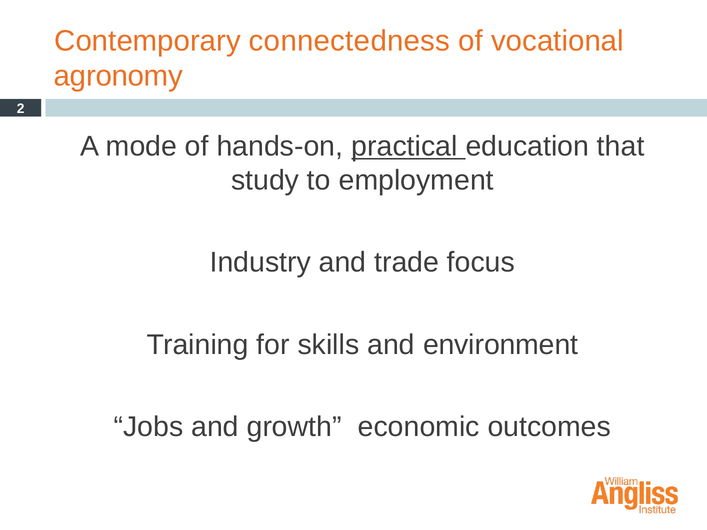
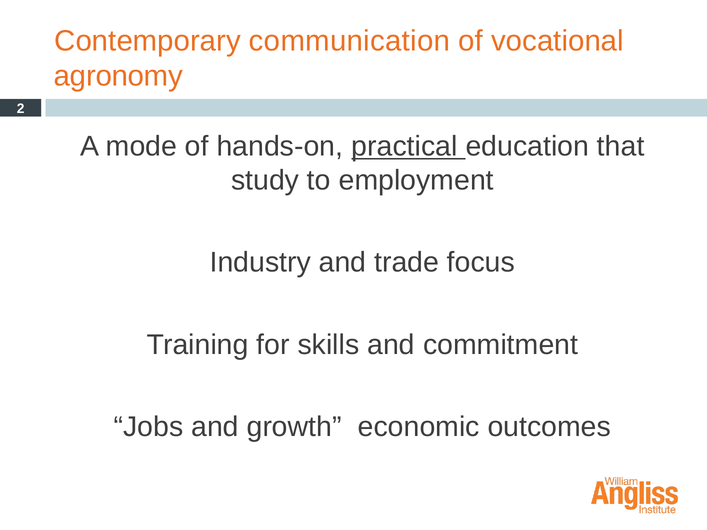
connectedness: connectedness -> communication
environment: environment -> commitment
